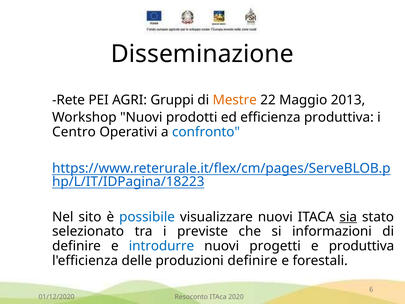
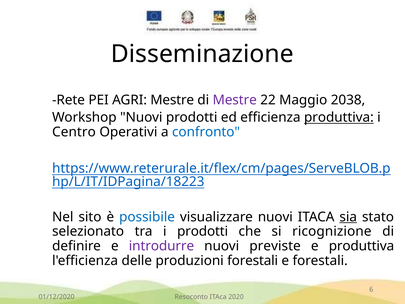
AGRI Gruppi: Gruppi -> Mestre
Mestre at (235, 100) colour: orange -> purple
2013: 2013 -> 2038
produttiva at (339, 117) underline: none -> present
i previste: previste -> prodotti
informazioni: informazioni -> ricognizione
introdurre colour: blue -> purple
progetti: progetti -> previste
produzioni definire: definire -> forestali
